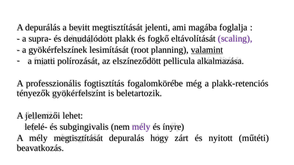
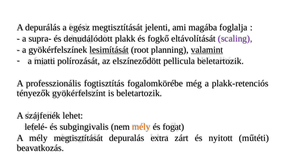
bevitt: bevitt -> egész
lesimítását underline: none -> present
pellicula alkalmazása: alkalmazása -> beletartozik
jellemzői: jellemzői -> szájfenék
mély at (141, 127) colour: purple -> orange
ínyre: ínyre -> fogat
hogy: hogy -> extra
